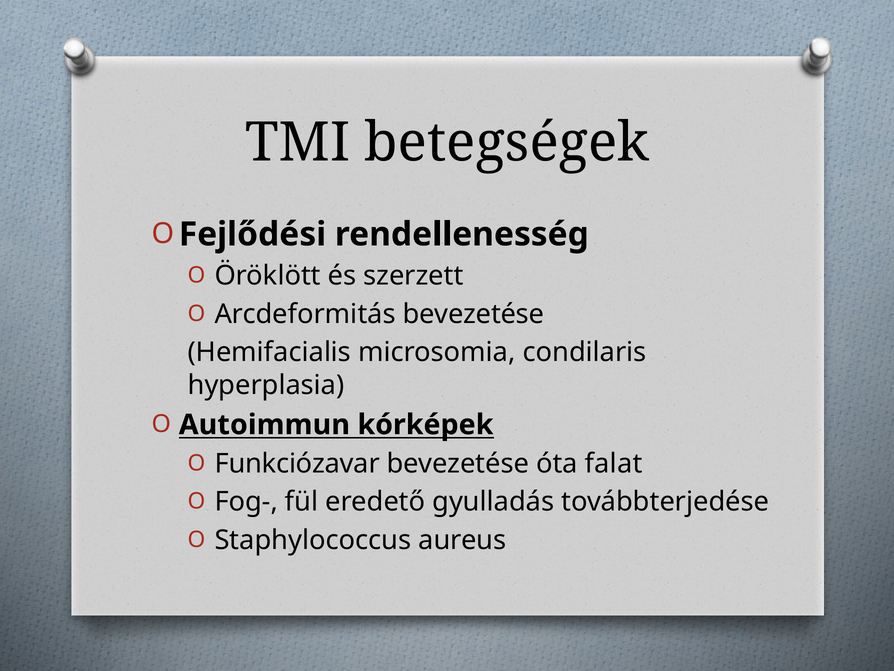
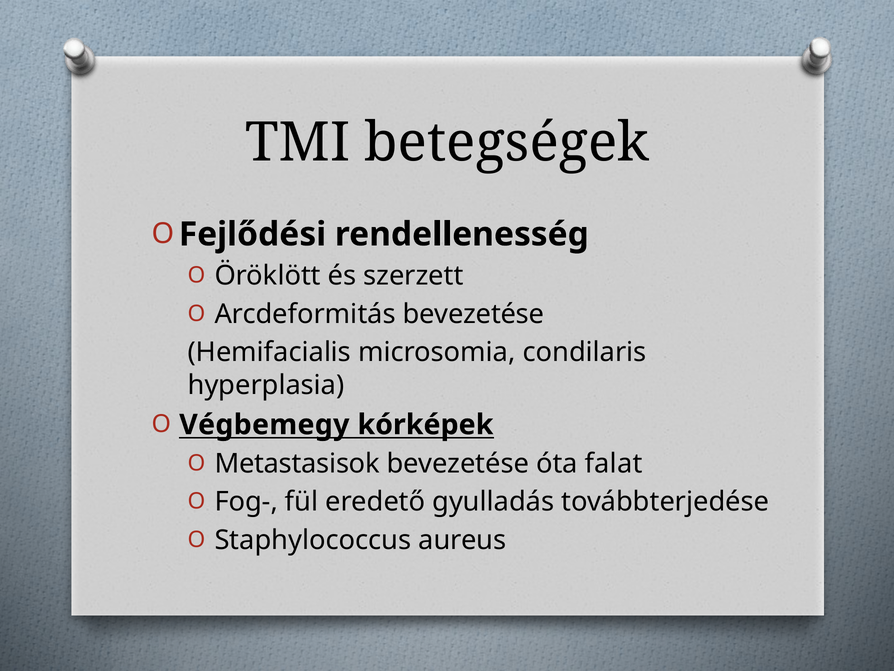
Autoimmun: Autoimmun -> Végbemegy
Funkciózavar: Funkciózavar -> Metastasisok
